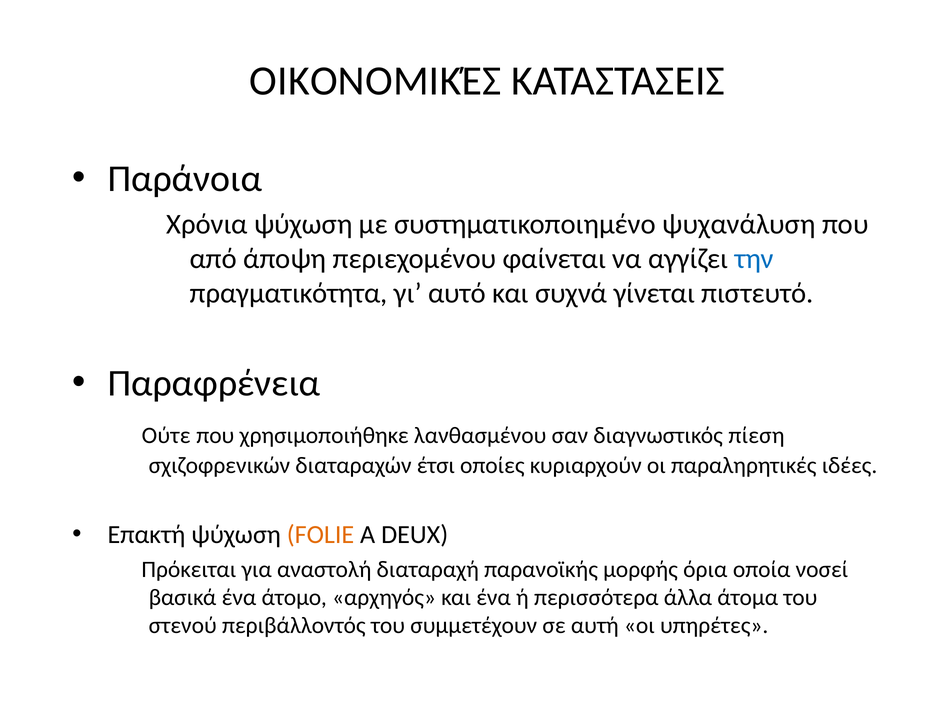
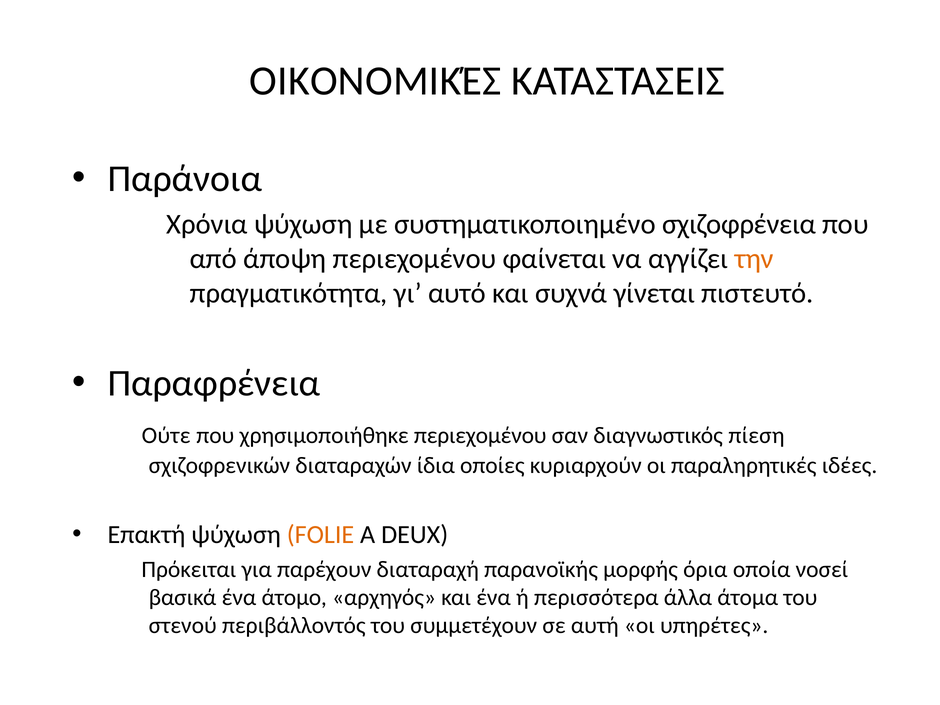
ψυχανάλυση: ψυχανάλυση -> σχιζοφρένεια
την colour: blue -> orange
χρησιμοποιήθηκε λανθασμένου: λανθασμένου -> περιεχομένου
έτσι: έτσι -> ίδια
αναστολή: αναστολή -> παρέχουν
